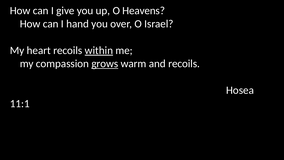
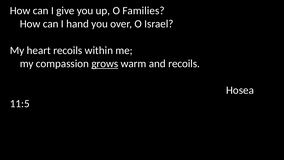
Heavens: Heavens -> Families
within underline: present -> none
11:1: 11:1 -> 11:5
